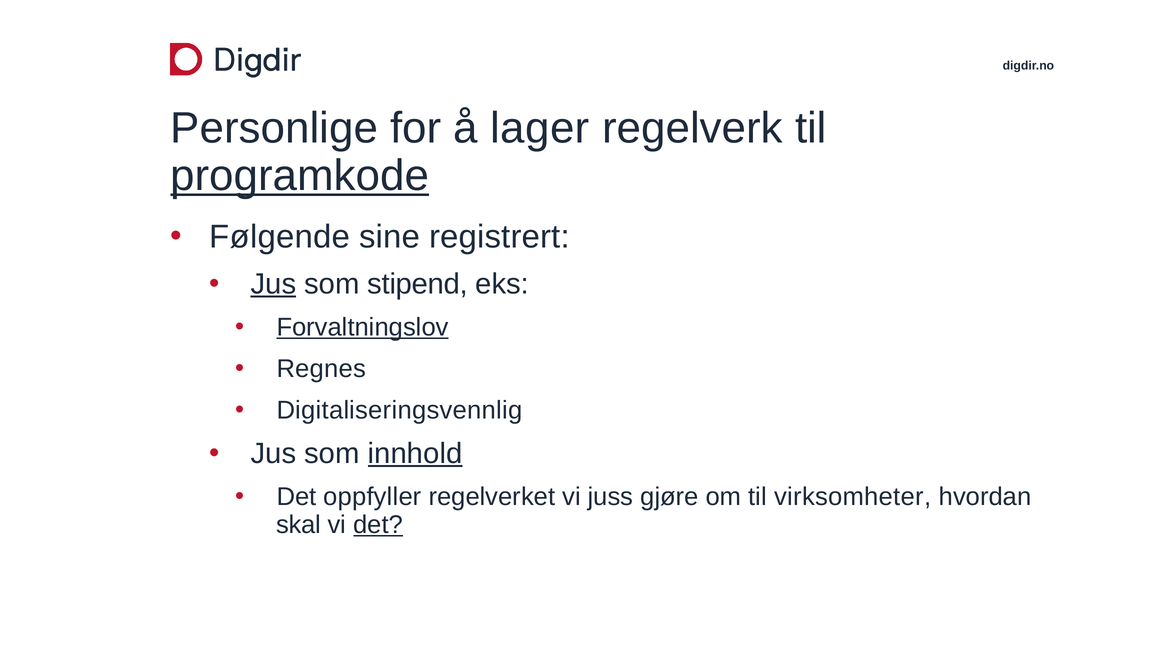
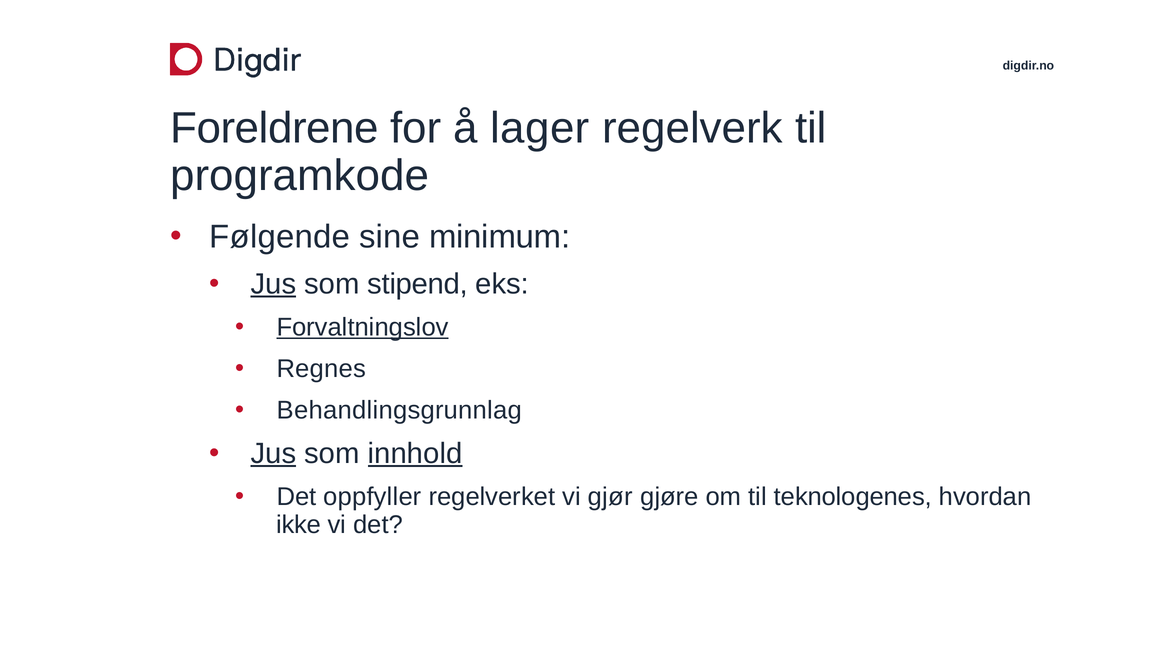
Personlige: Personlige -> Foreldrene
programkode underline: present -> none
registrert: registrert -> minimum
Digitaliseringsvennlig: Digitaliseringsvennlig -> Behandlingsgrunnlag
Jus at (273, 454) underline: none -> present
juss: juss -> gjør
virksomheter: virksomheter -> teknologenes
skal: skal -> ikke
det at (378, 525) underline: present -> none
